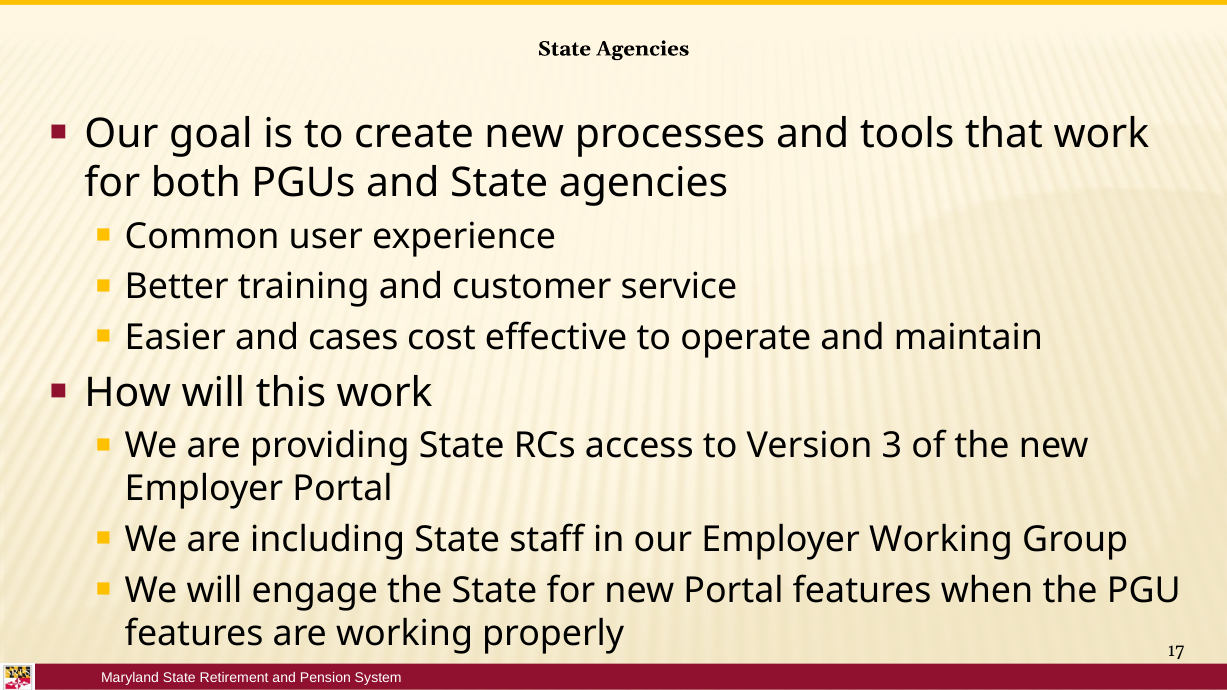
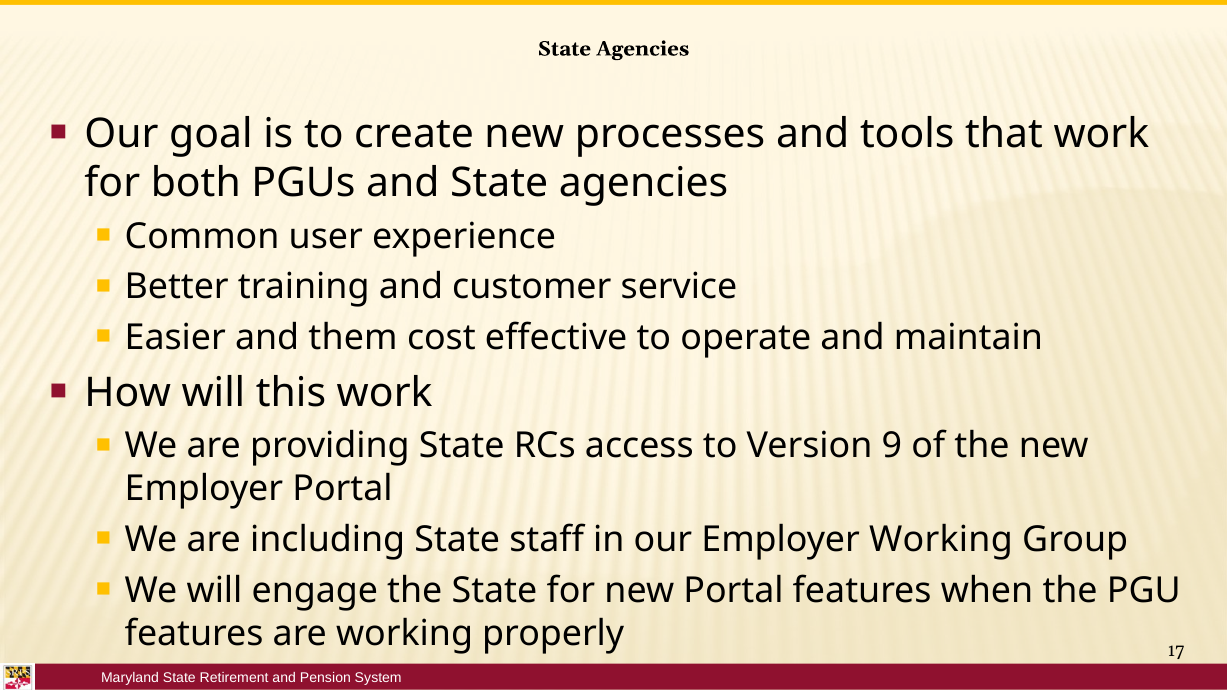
cases: cases -> them
3: 3 -> 9
